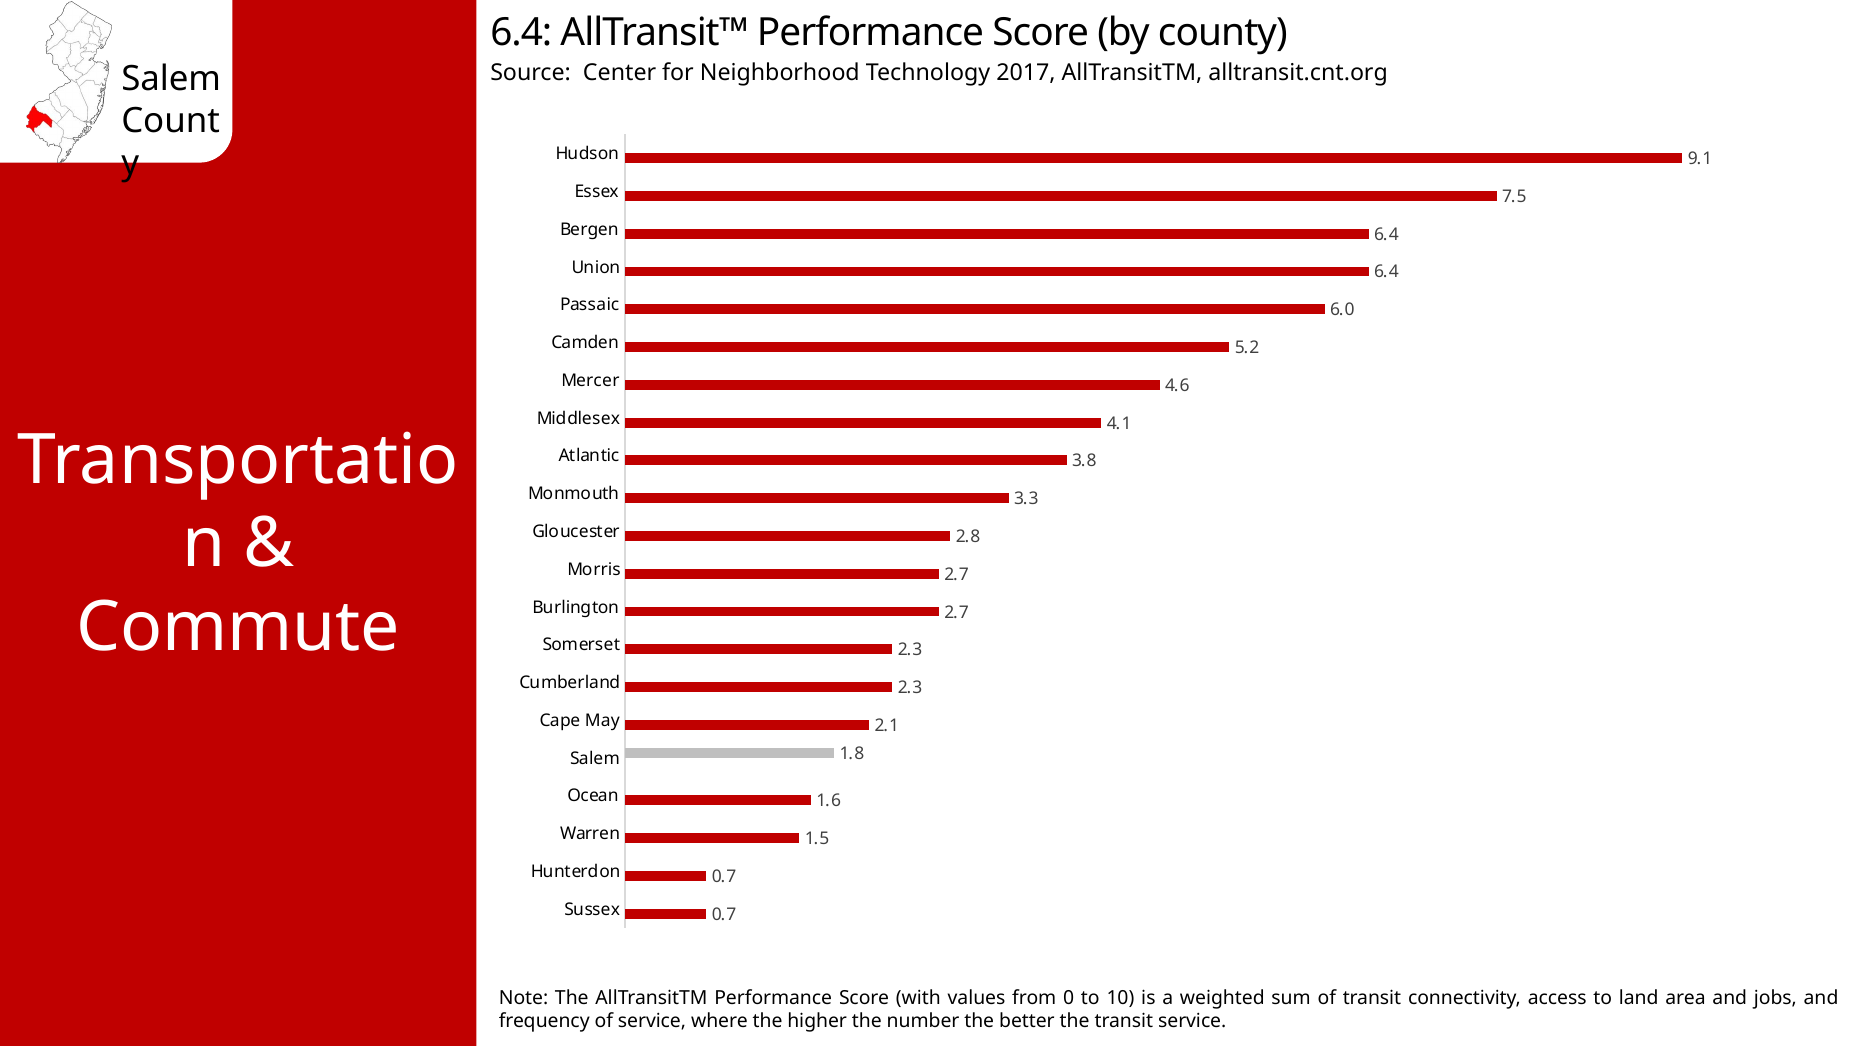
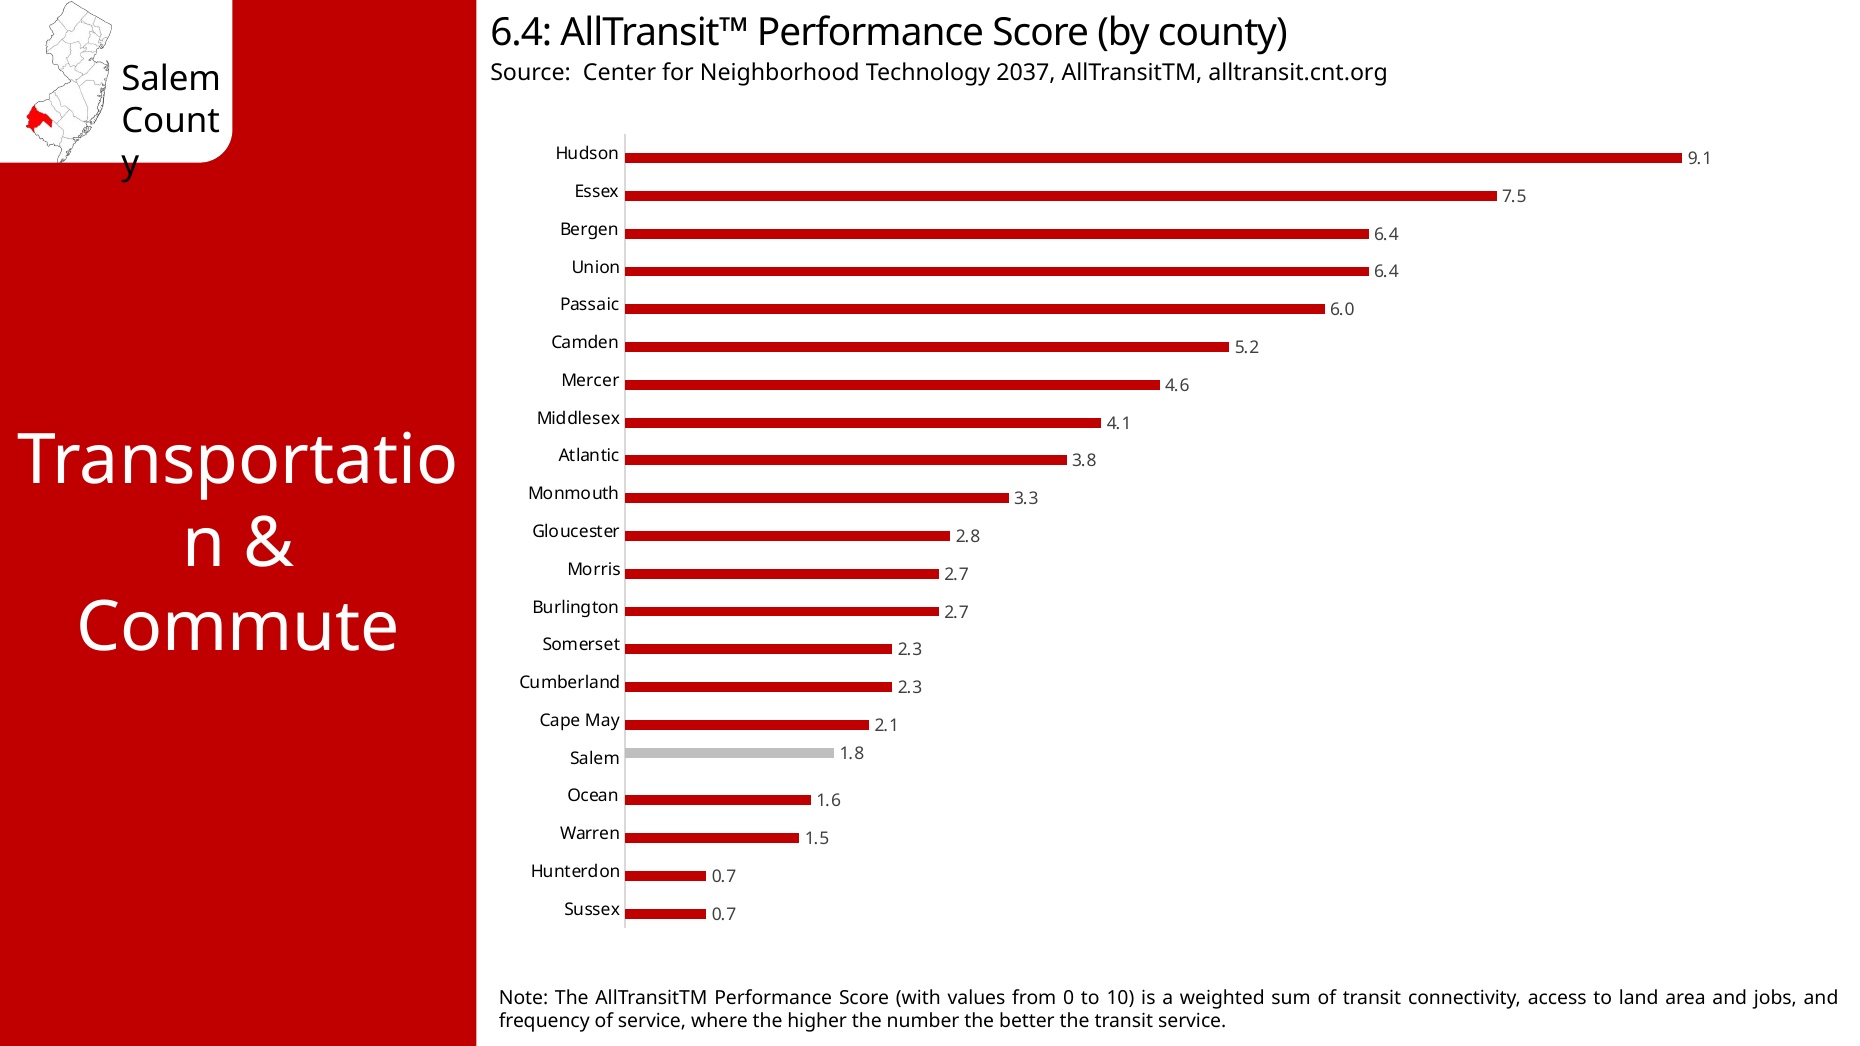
2017: 2017 -> 2037
